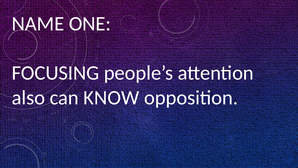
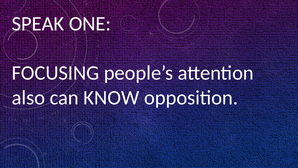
NAME: NAME -> SPEAK
